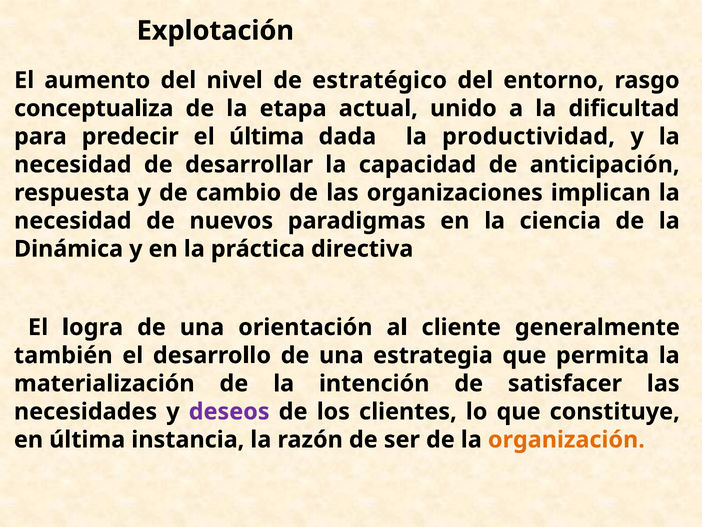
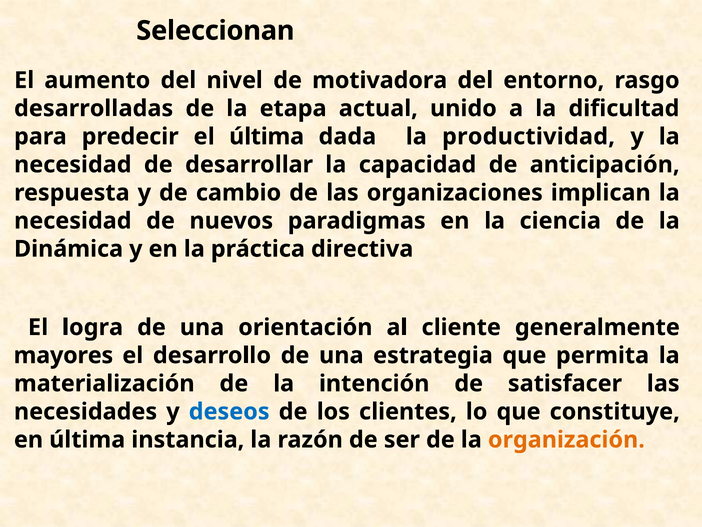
Explotación: Explotación -> Seleccionan
estratégico: estratégico -> motivadora
conceptualiza: conceptualiza -> desarrolladas
también: también -> mayores
deseos colour: purple -> blue
